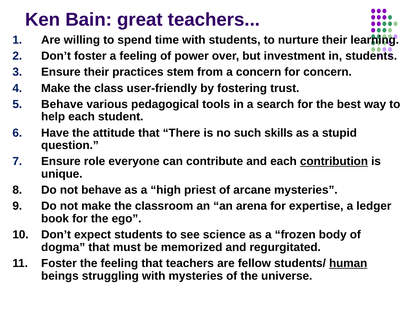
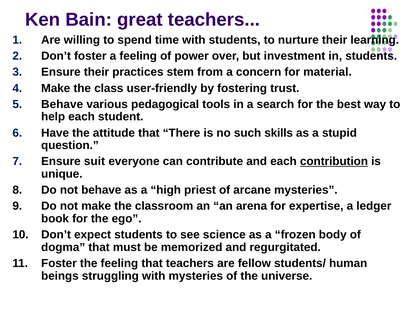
for concern: concern -> material
role: role -> suit
human underline: present -> none
